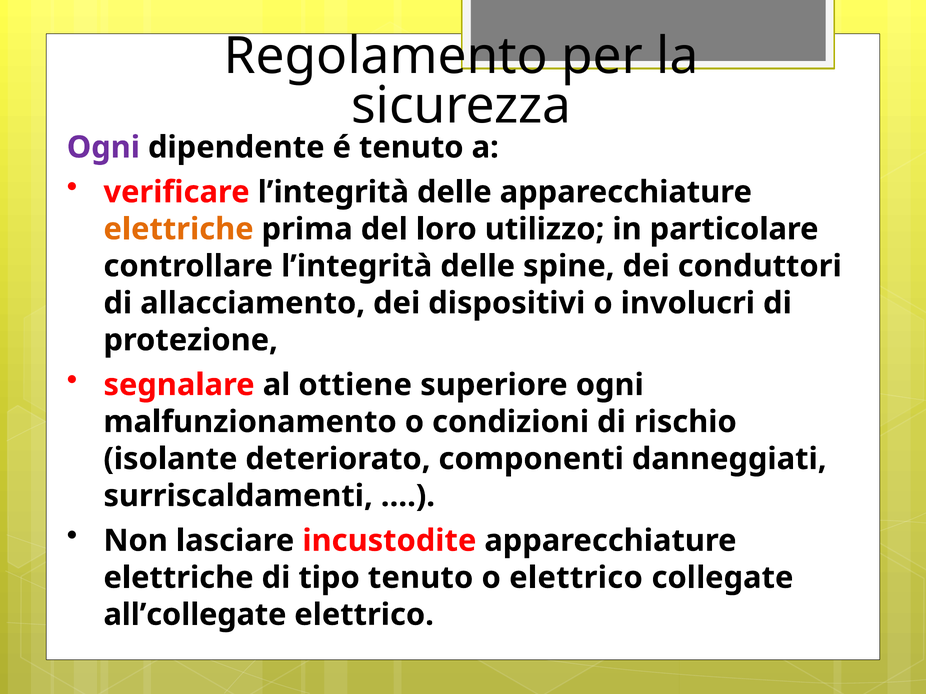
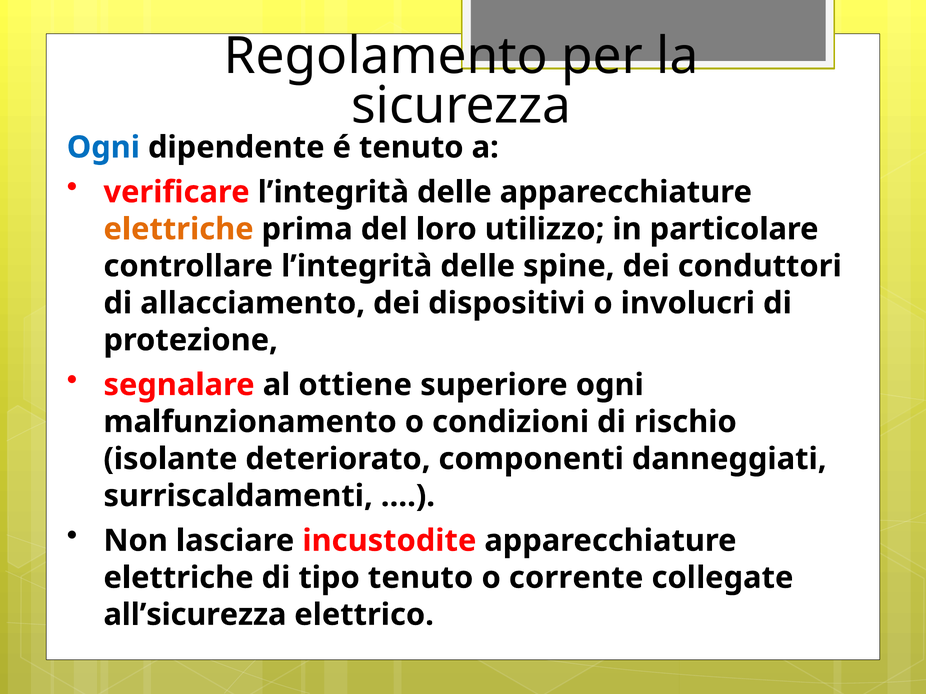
Ogni at (103, 147) colour: purple -> blue
o elettrico: elettrico -> corrente
all’collegate: all’collegate -> all’sicurezza
